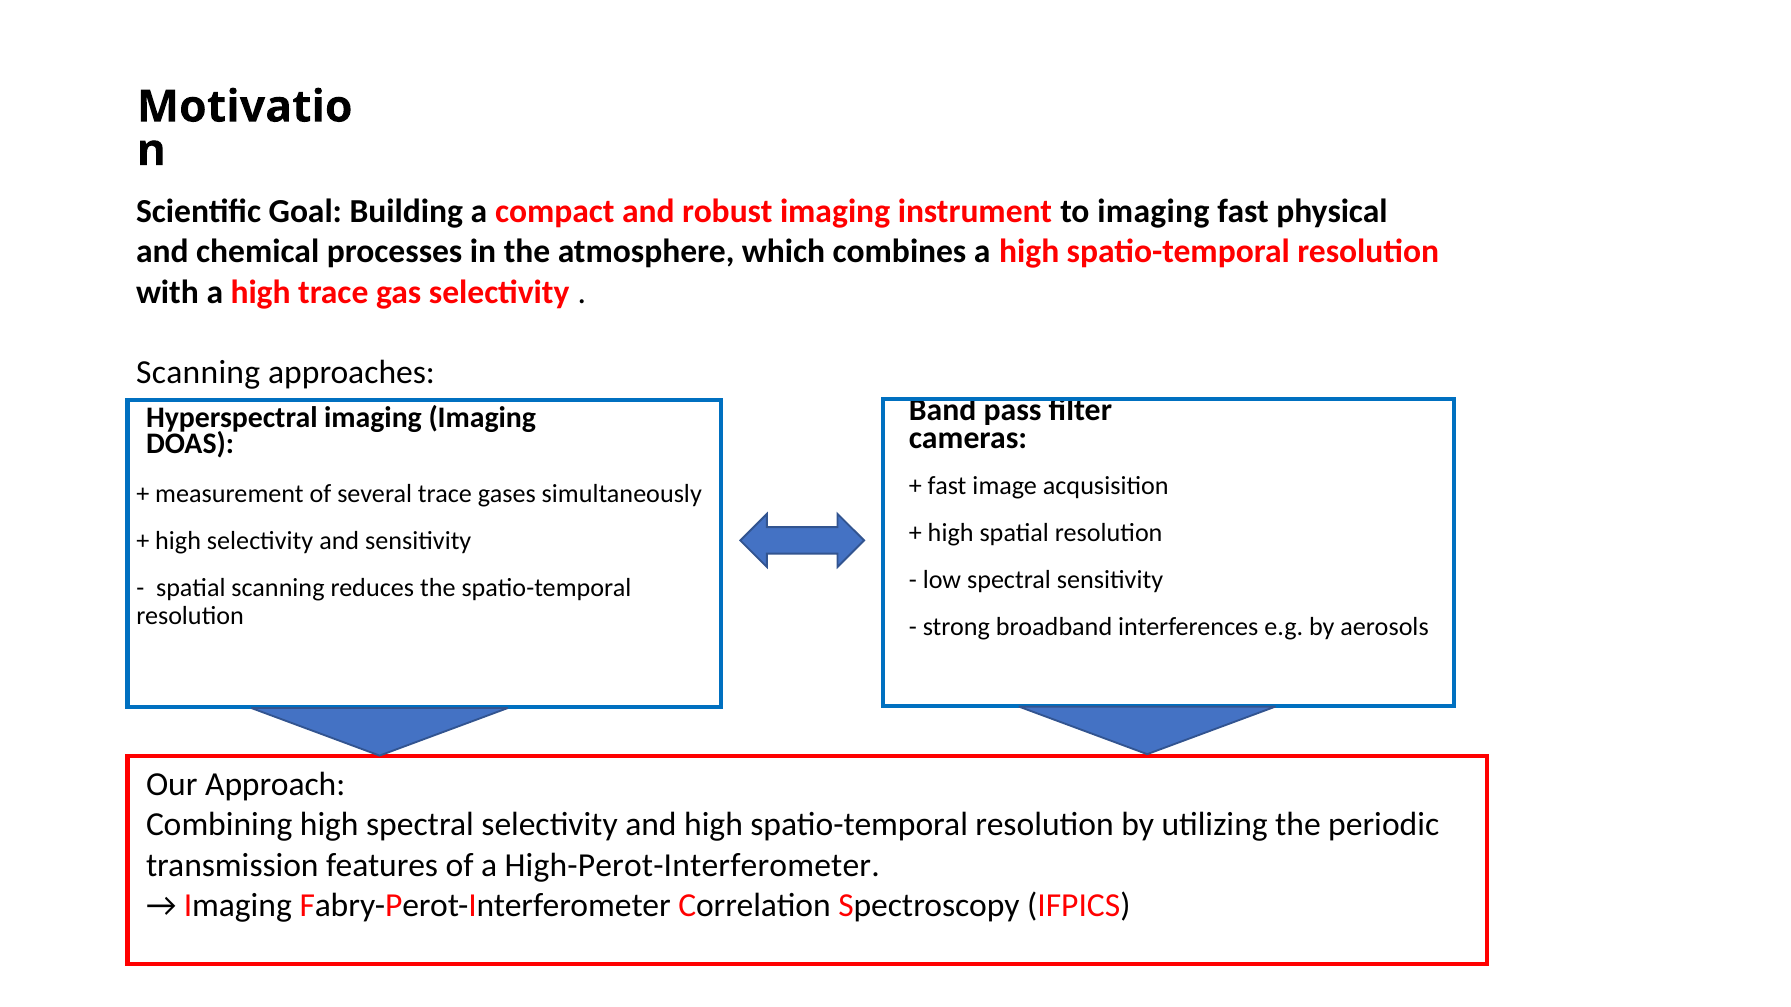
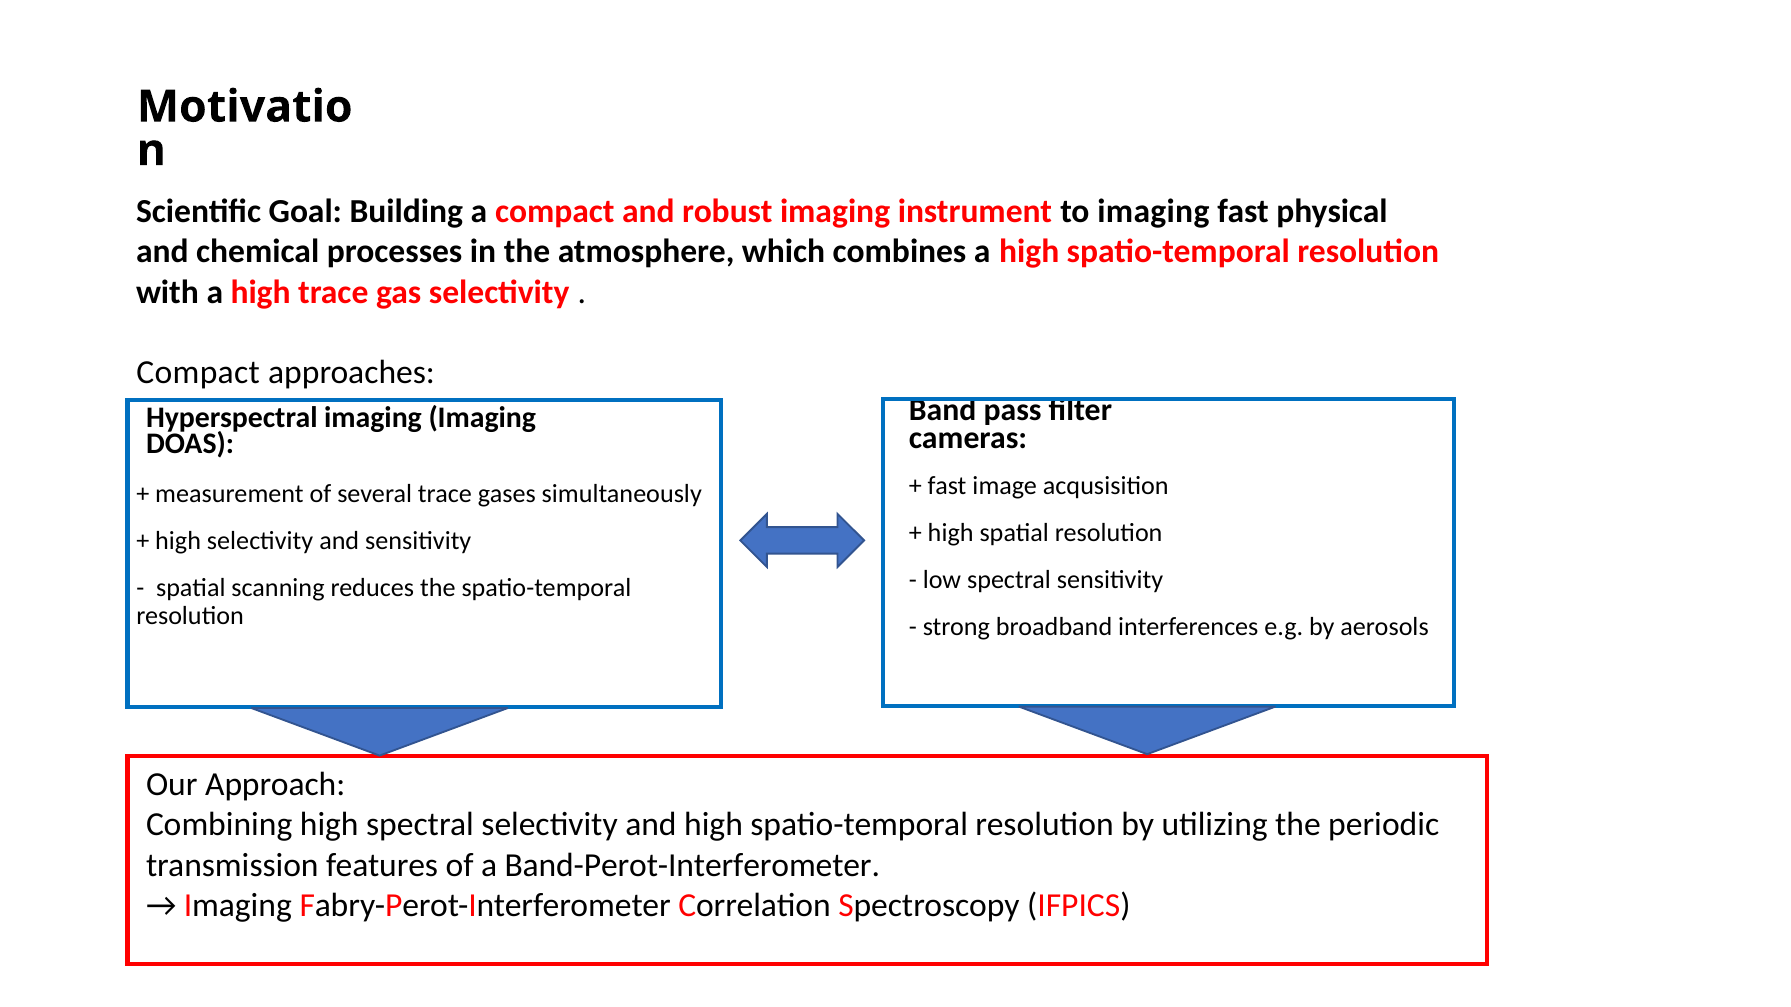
Scanning at (198, 373): Scanning -> Compact
High-Perot-Interferometer: High-Perot-Interferometer -> Band-Perot-Interferometer
